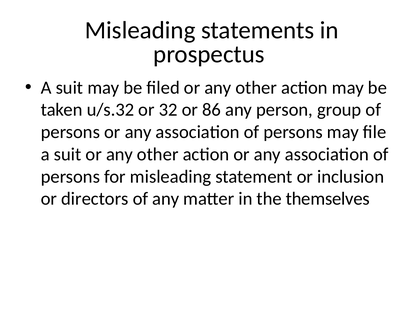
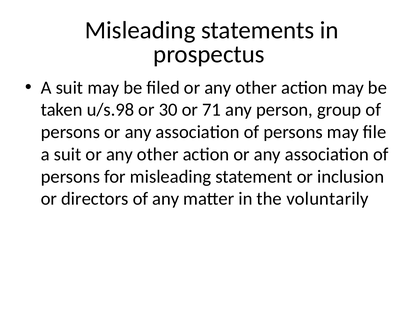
u/s.32: u/s.32 -> u/s.98
32: 32 -> 30
86: 86 -> 71
themselves: themselves -> voluntarily
